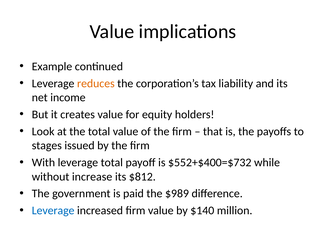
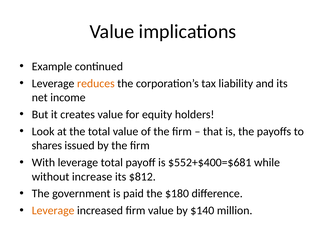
stages: stages -> shares
$552+$400=$732: $552+$400=$732 -> $552+$400=$681
$989: $989 -> $180
Leverage at (53, 211) colour: blue -> orange
